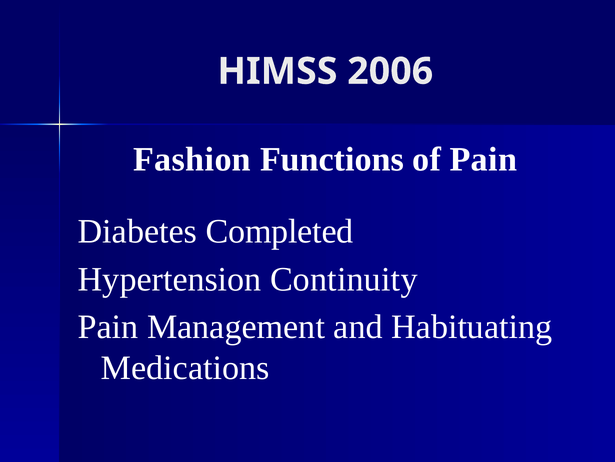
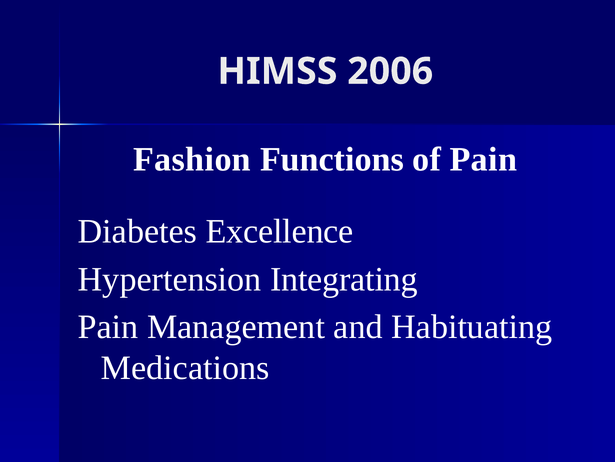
Completed: Completed -> Excellence
Continuity: Continuity -> Integrating
